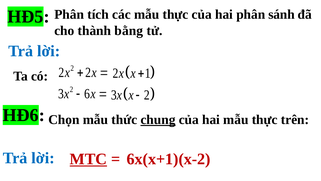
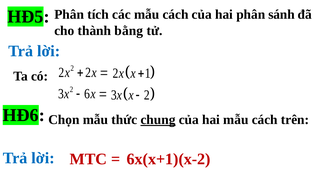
các mẫu thực: thực -> cách
hai mẫu thực: thực -> cách
MTC underline: present -> none
